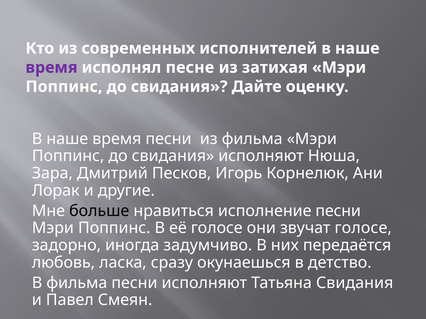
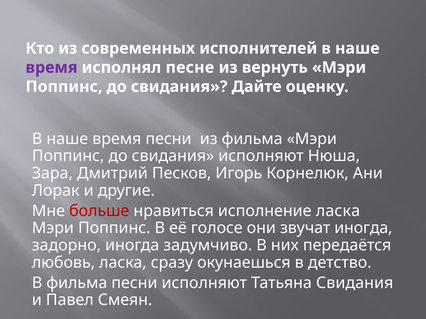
затихая: затихая -> вернуть
больше colour: black -> red
исполнение песни: песни -> ласка
звучат голосе: голосе -> иногда
